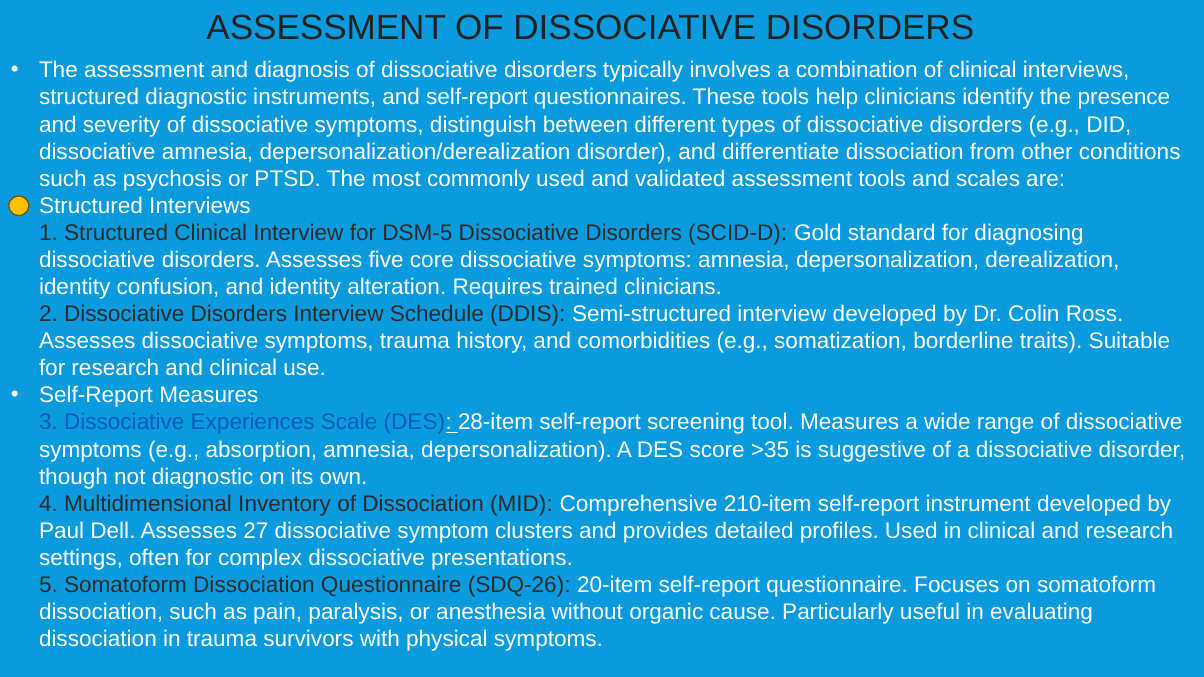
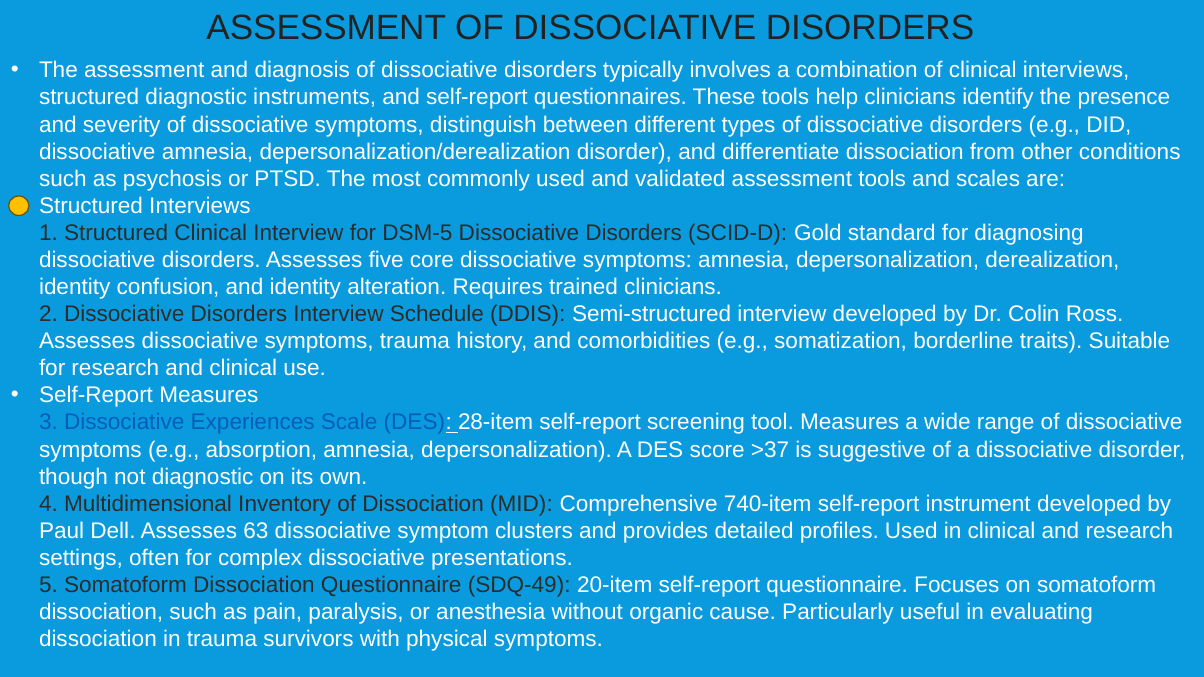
>35: >35 -> >37
210-item: 210-item -> 740-item
27: 27 -> 63
SDQ-26: SDQ-26 -> SDQ-49
